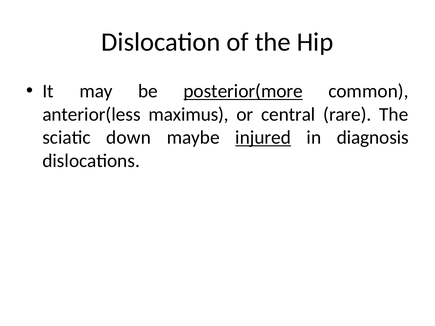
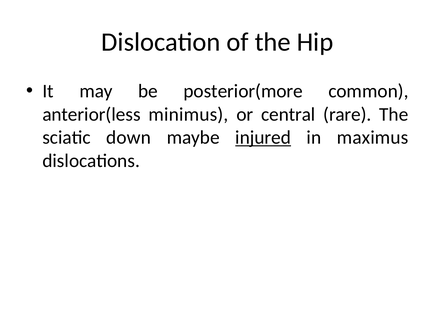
posterior(more underline: present -> none
maximus: maximus -> minimus
diagnosis: diagnosis -> maximus
